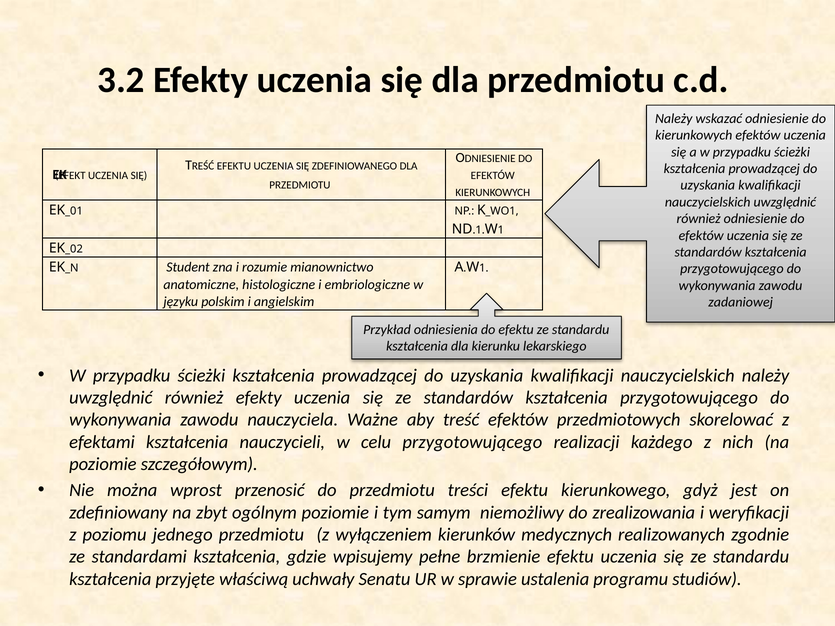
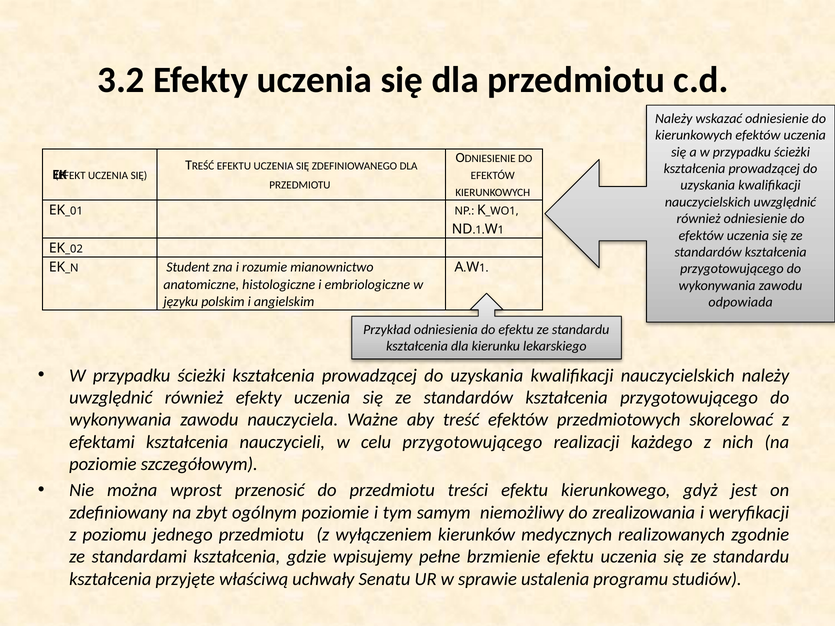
zadaniowej: zadaniowej -> odpowiada
